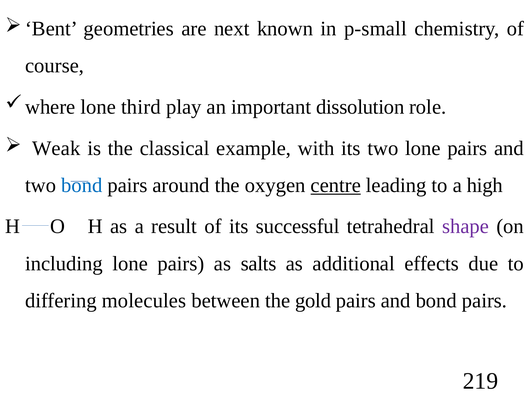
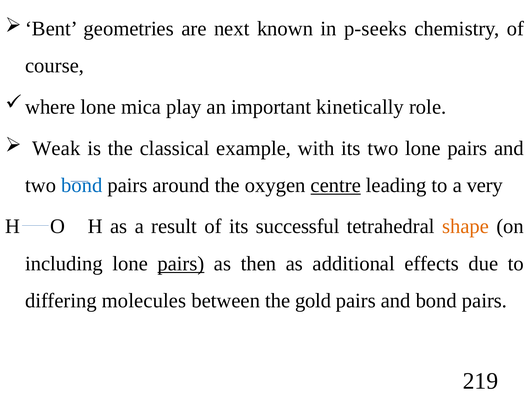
p-small: p-small -> p-seeks
third: third -> mica
dissolution: dissolution -> kinetically
high: high -> very
shape colour: purple -> orange
pairs at (181, 263) underline: none -> present
salts: salts -> then
